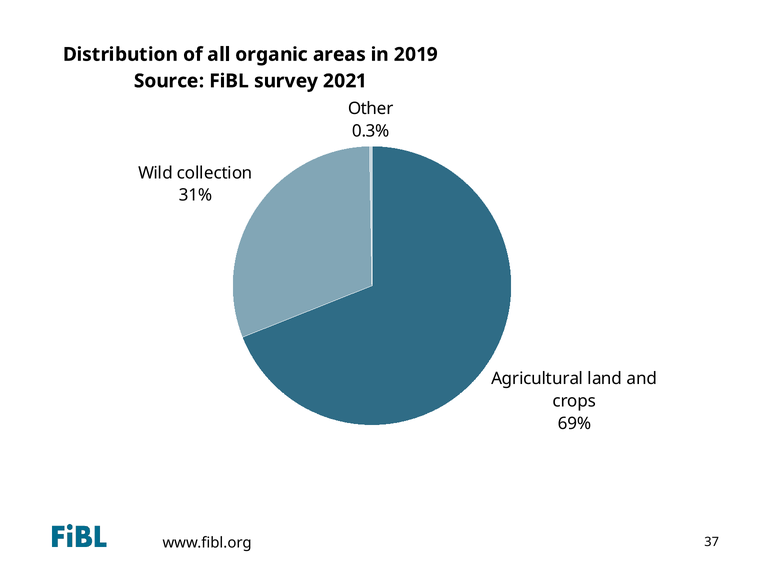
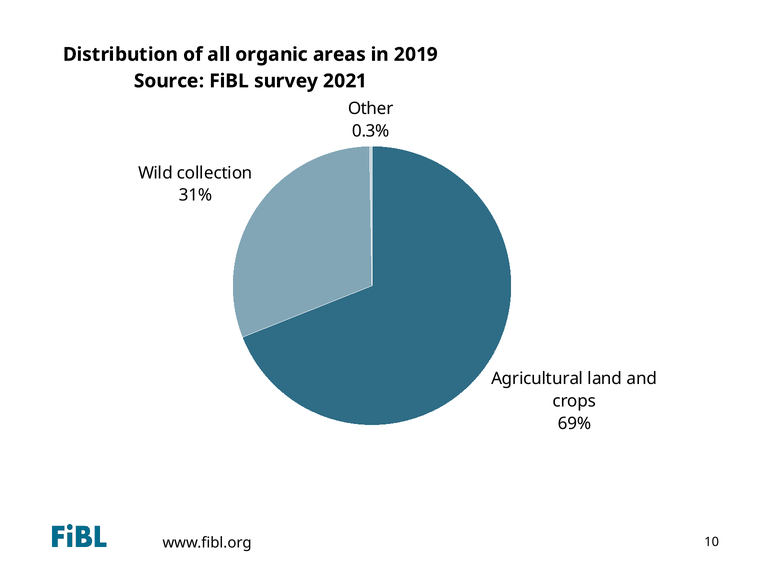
37: 37 -> 10
